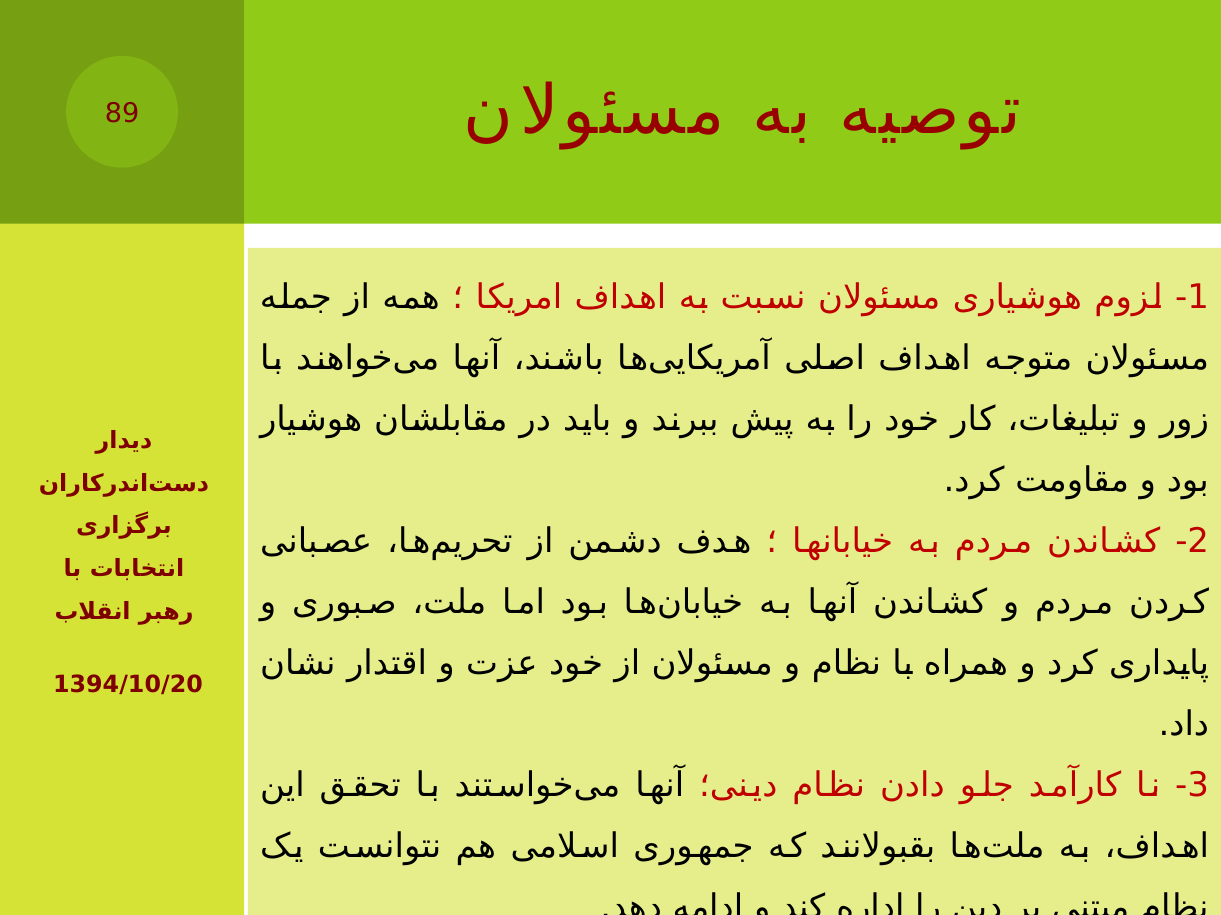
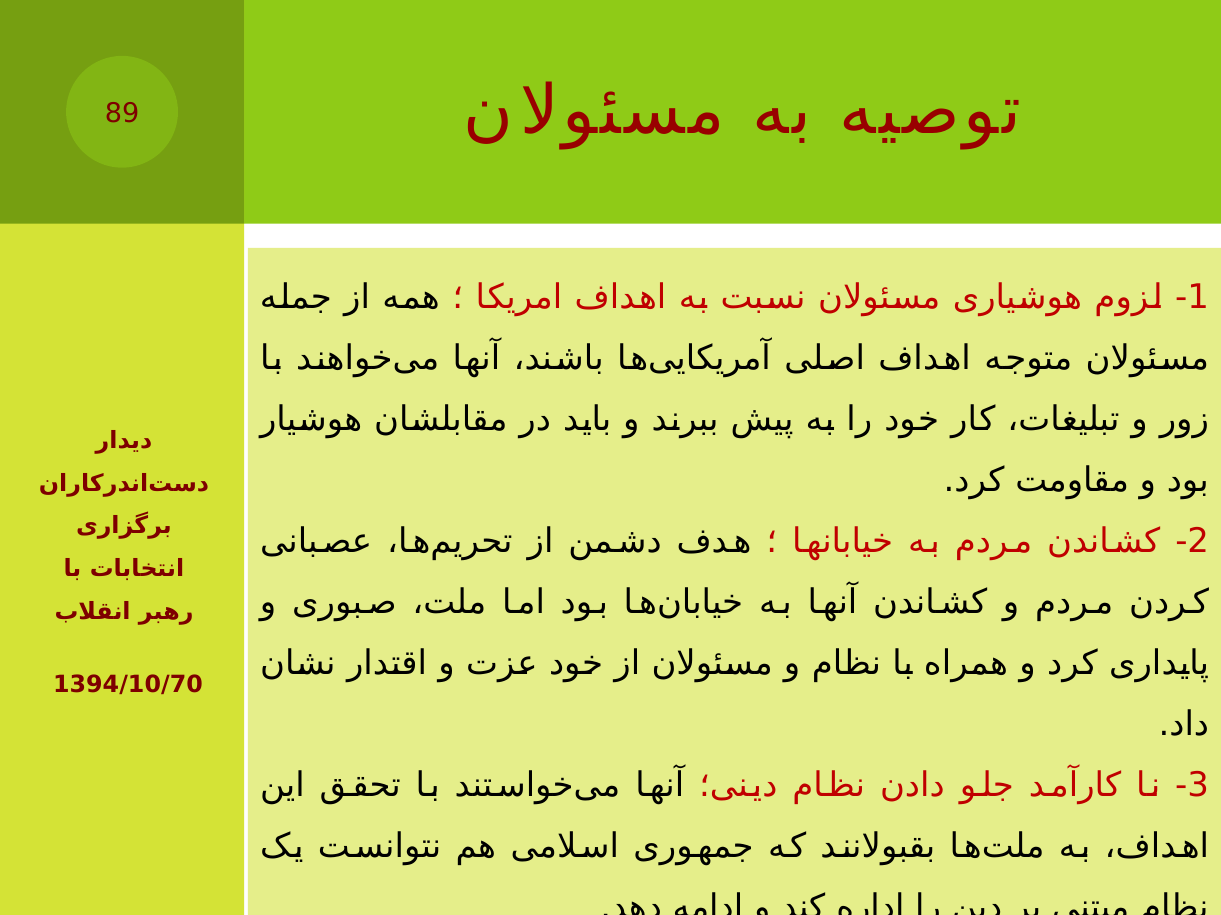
1394/10/20: 1394/10/20 -> 1394/10/70
